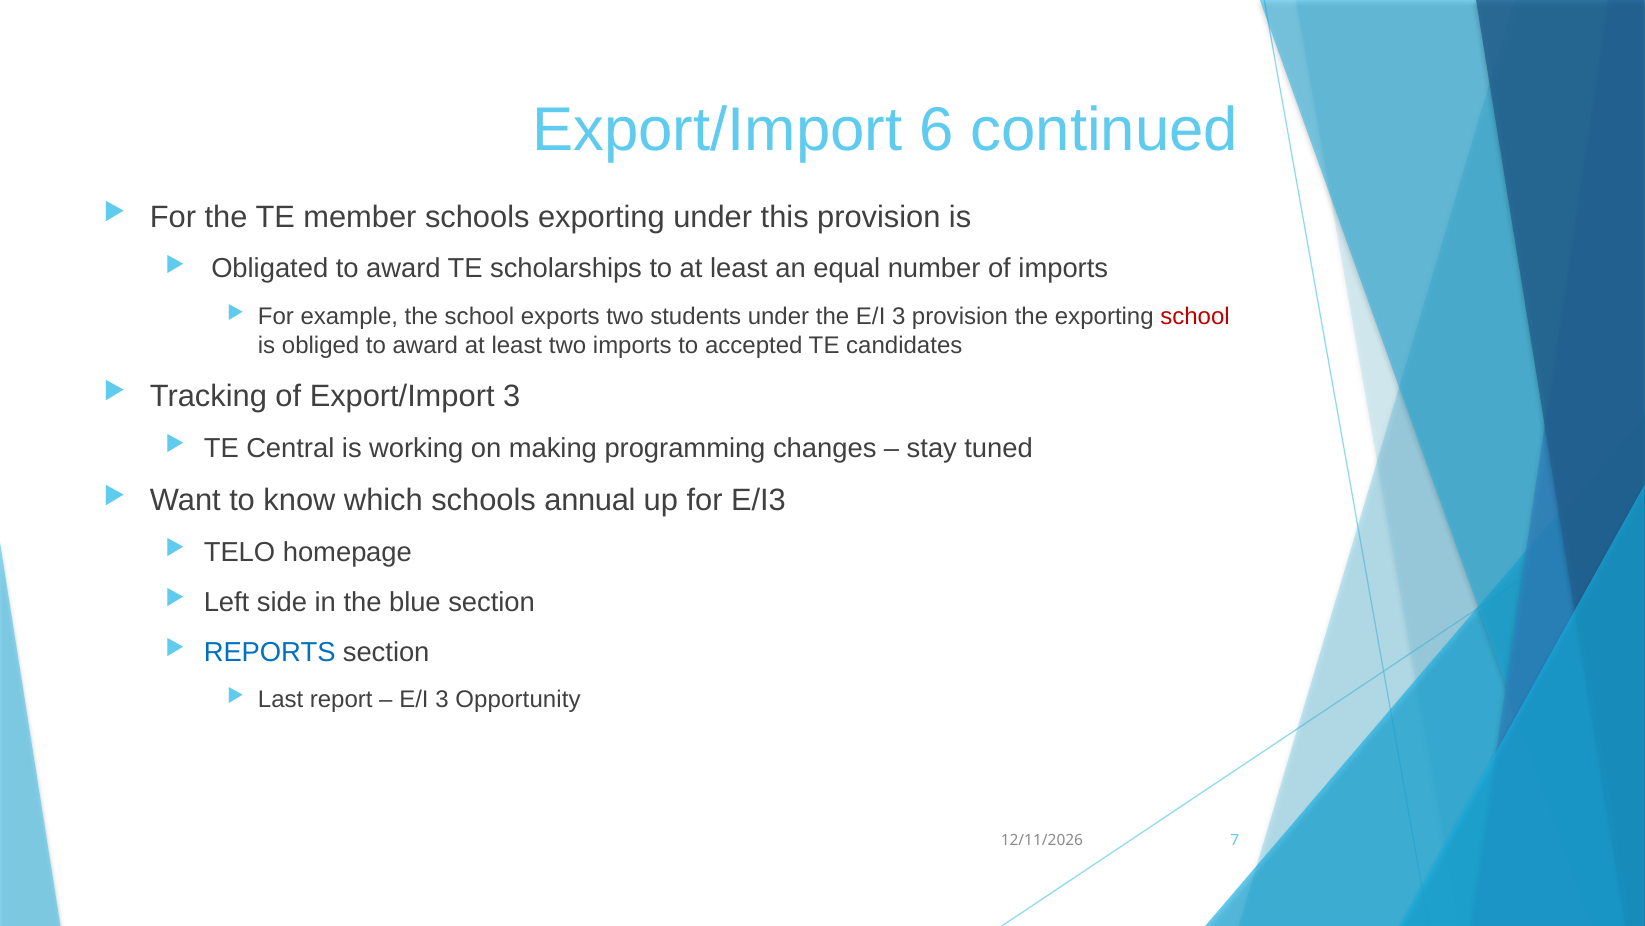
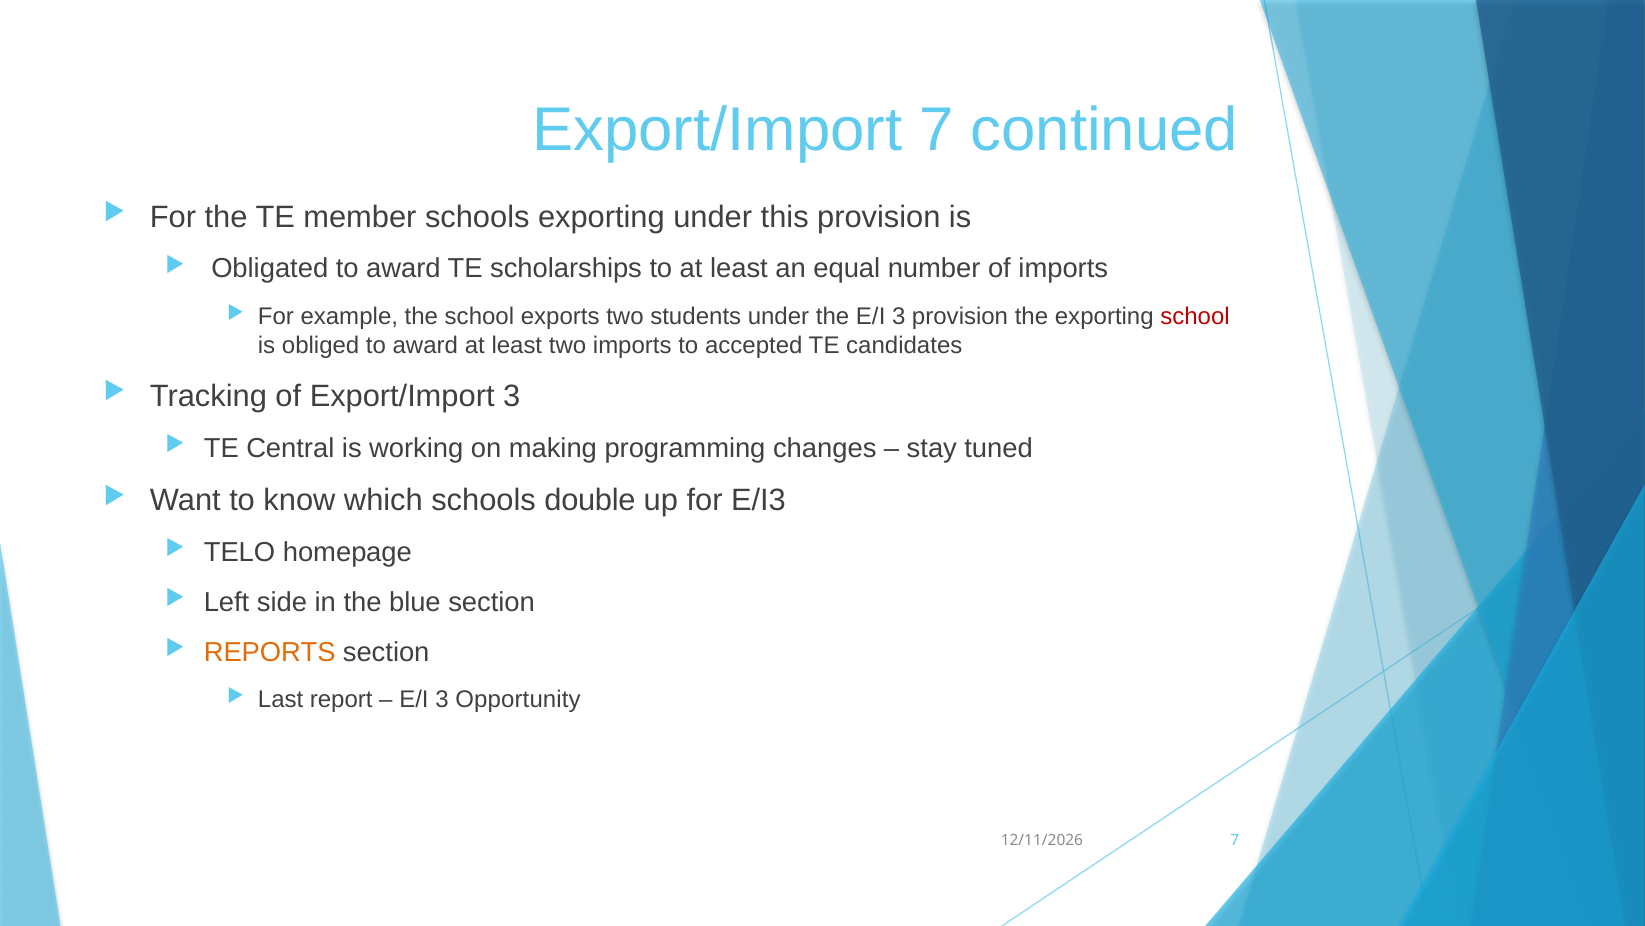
Export/Import 6: 6 -> 7
annual: annual -> double
REPORTS colour: blue -> orange
